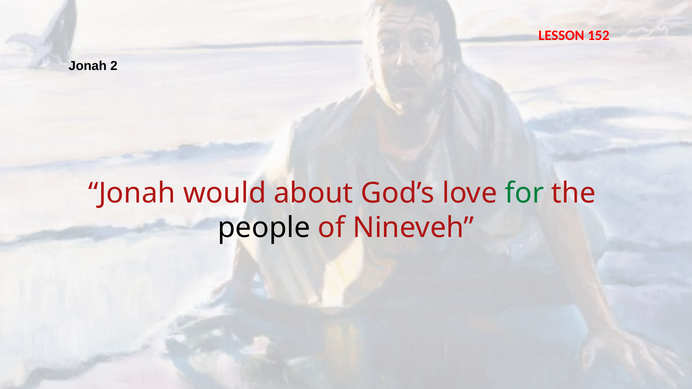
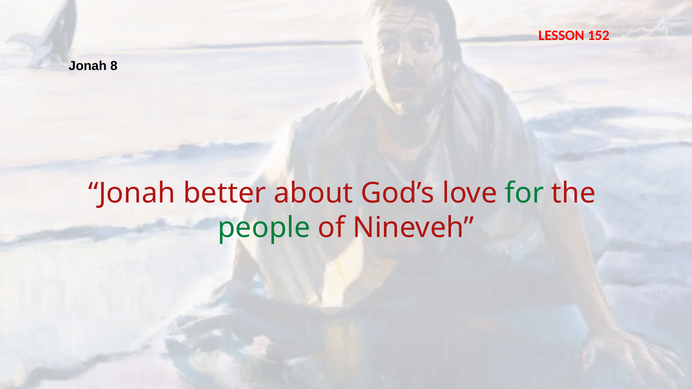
2: 2 -> 8
would: would -> better
people colour: black -> green
